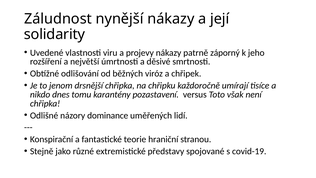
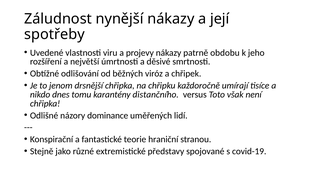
solidarity: solidarity -> spotřeby
záporný: záporný -> obdobu
pozastavení: pozastavení -> distančního
